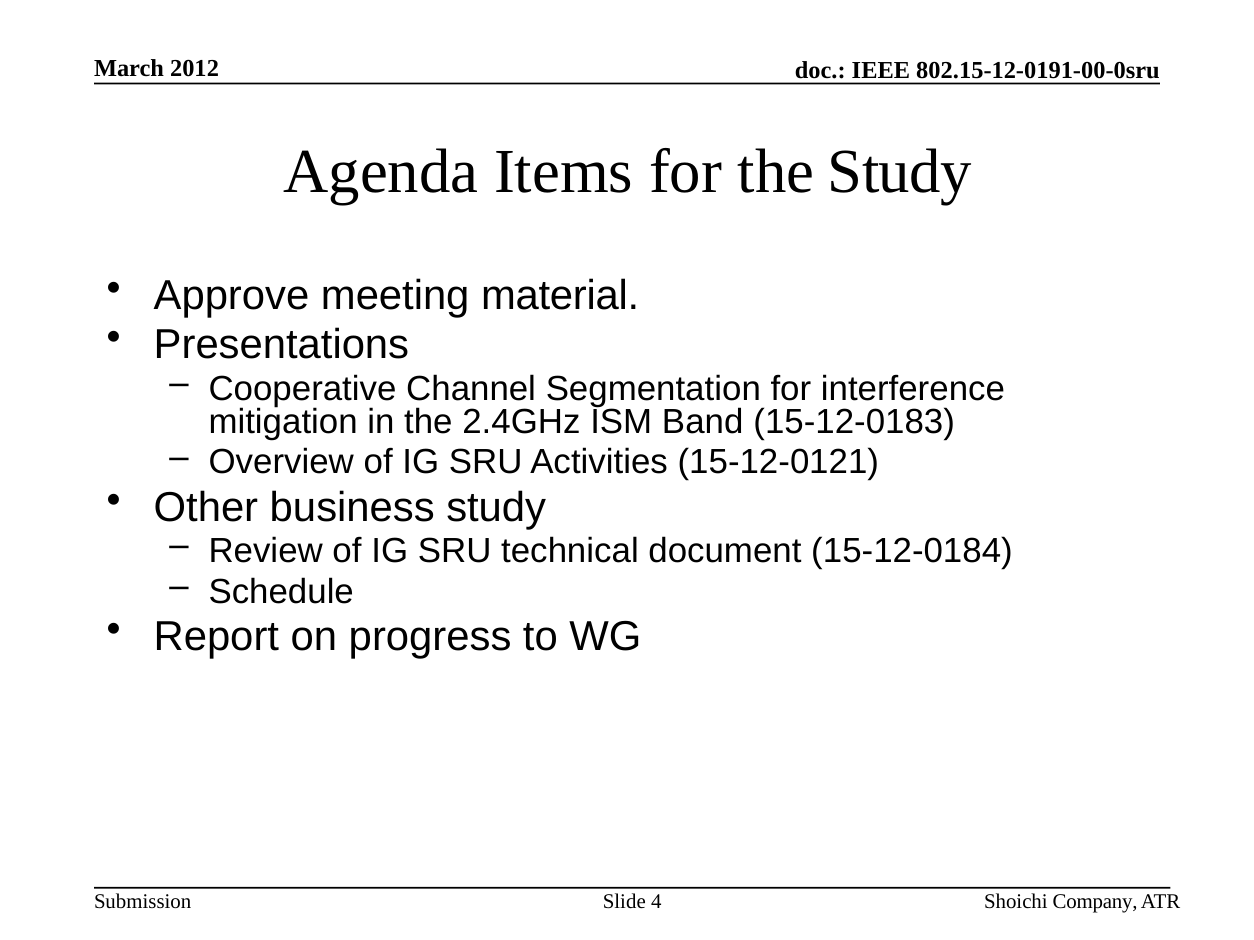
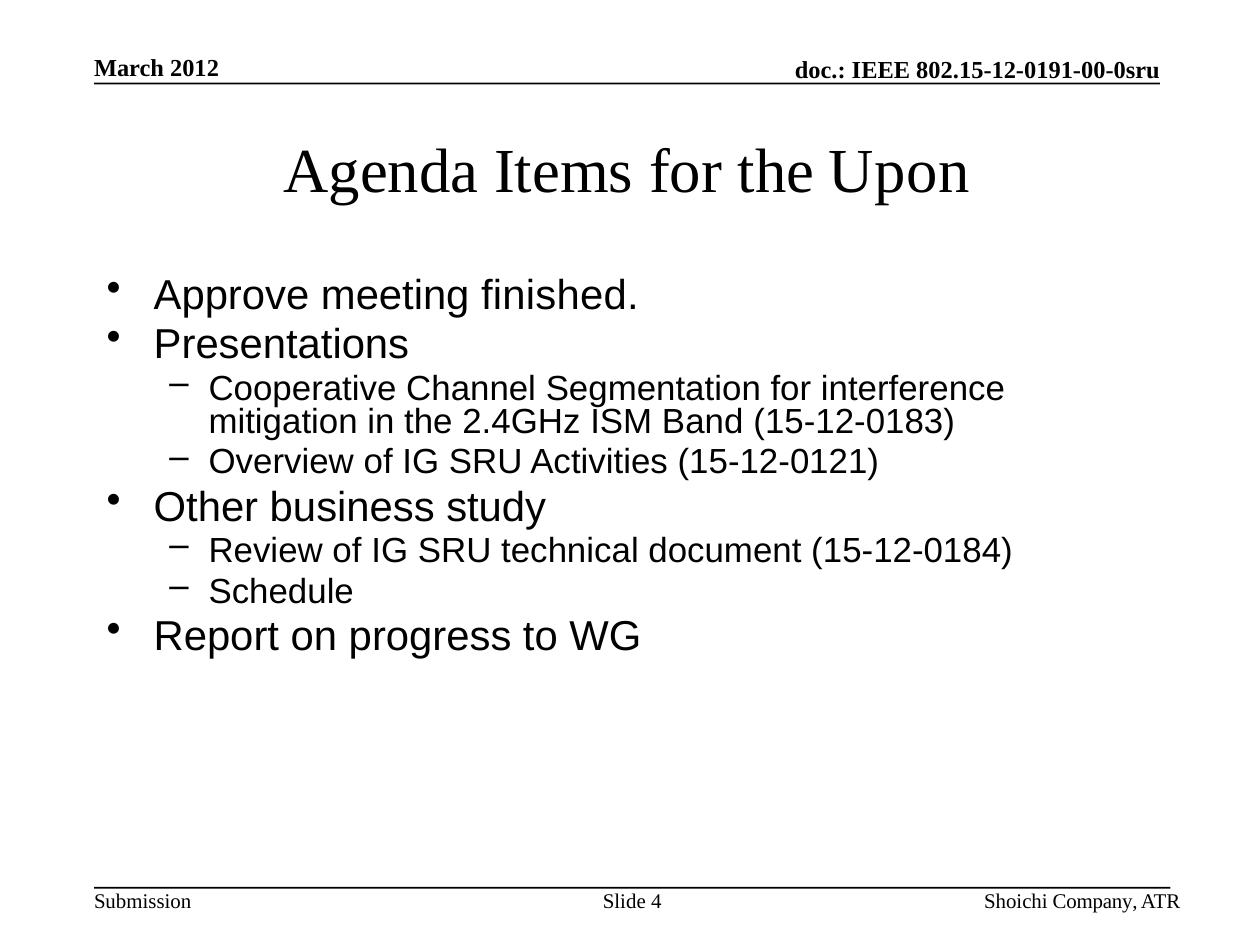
the Study: Study -> Upon
material: material -> finished
